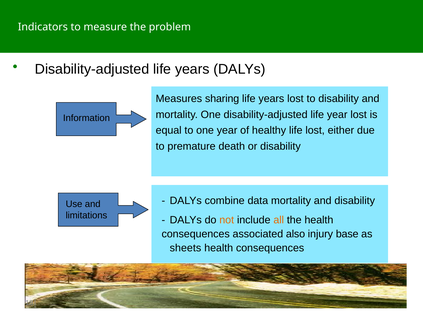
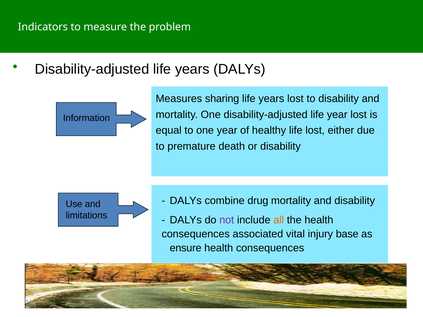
data: data -> drug
not colour: orange -> purple
also: also -> vital
sheets: sheets -> ensure
